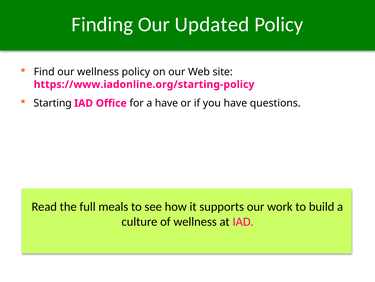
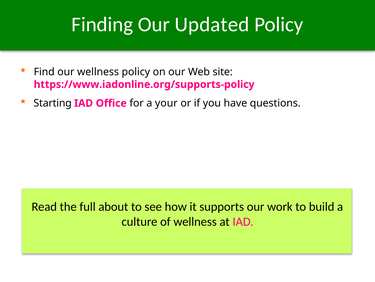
https://www.iadonline.org/starting-policy: https://www.iadonline.org/starting-policy -> https://www.iadonline.org/supports-policy
a have: have -> your
meals: meals -> about
